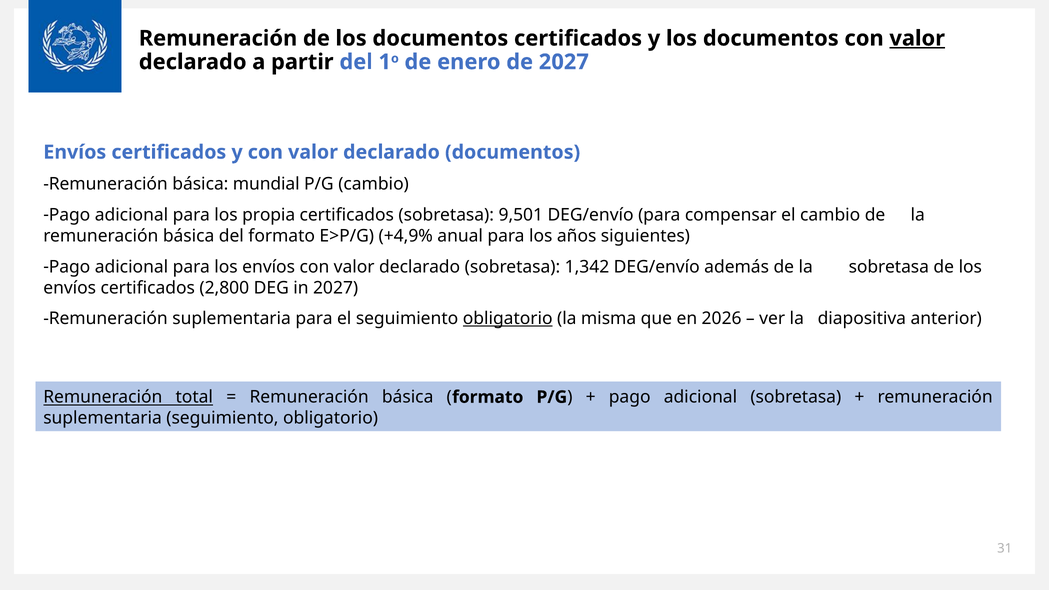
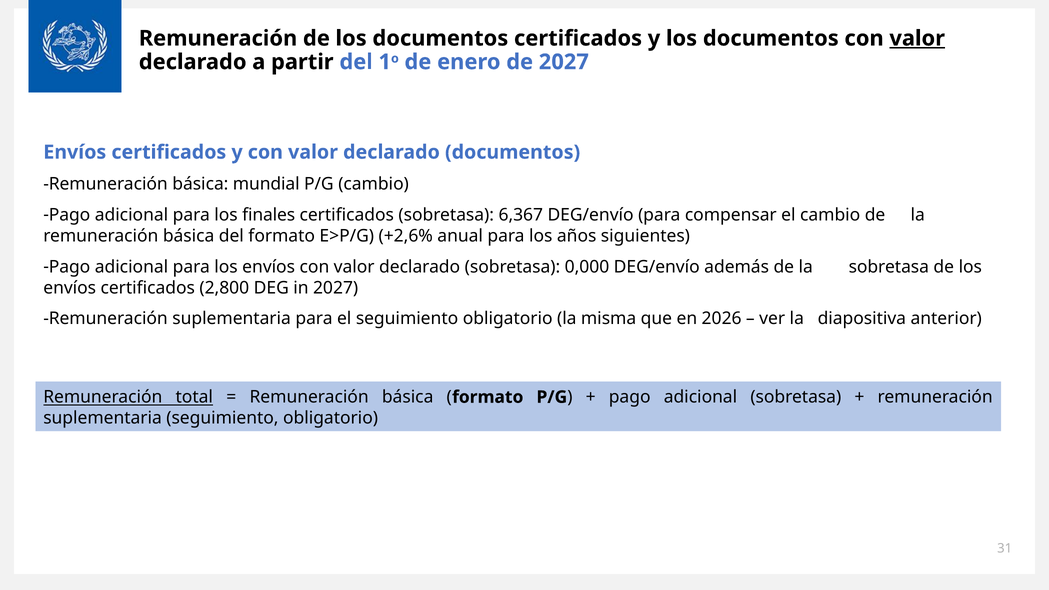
propia: propia -> finales
9,501: 9,501 -> 6,367
+4,9%: +4,9% -> +2,6%
1,342: 1,342 -> 0,000
obligatorio at (508, 319) underline: present -> none
